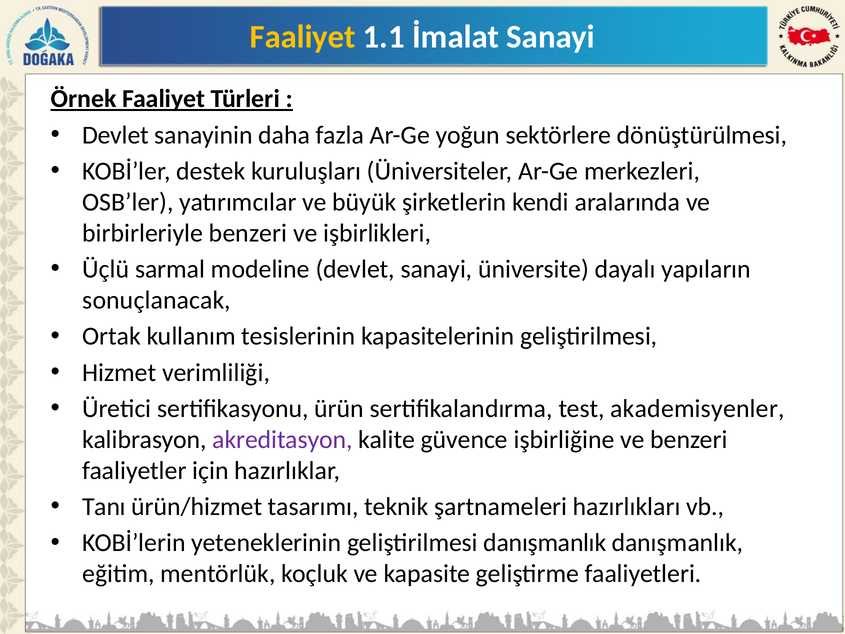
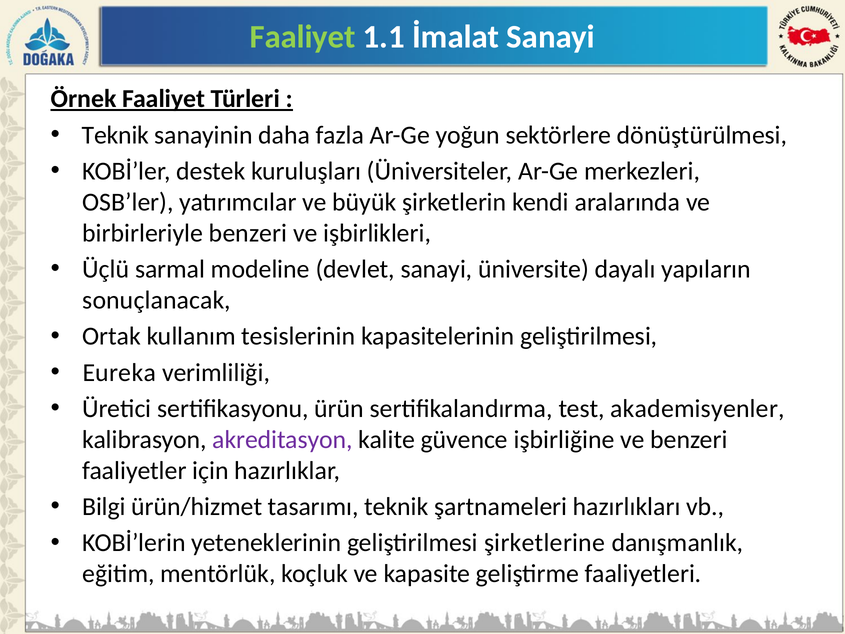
Faaliyet at (303, 37) colour: yellow -> light green
Devlet at (115, 135): Devlet -> Teknik
Hizmet: Hizmet -> Eureka
Tanı: Tanı -> Bilgi
geliştirilmesi danışmanlık: danışmanlık -> şirketlerine
